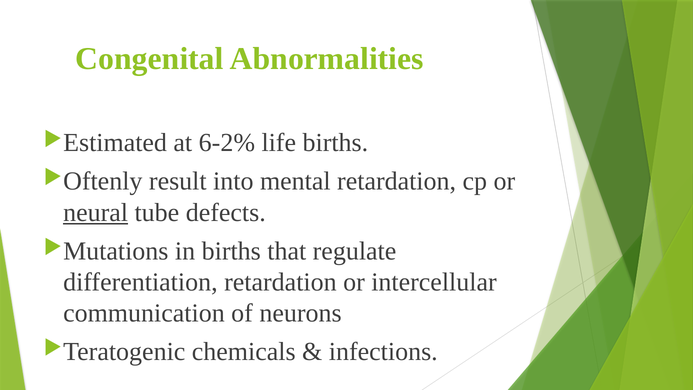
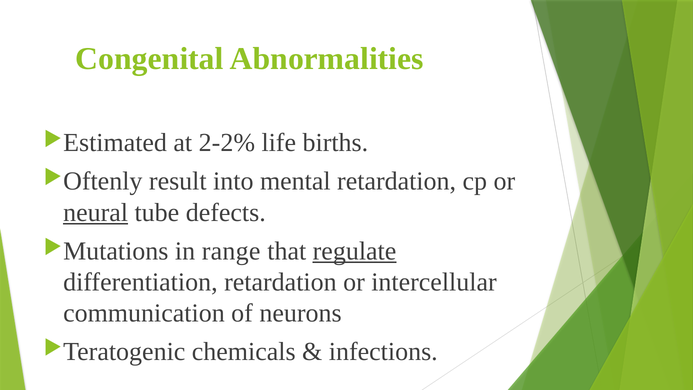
6-2%: 6-2% -> 2-2%
in births: births -> range
regulate underline: none -> present
